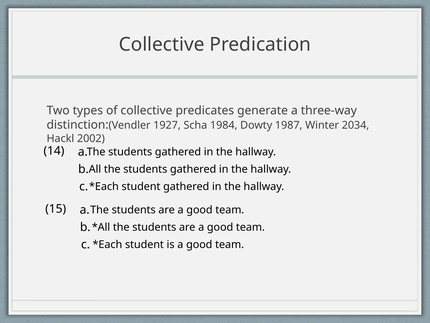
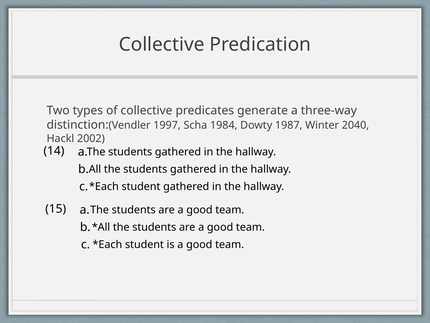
1927: 1927 -> 1997
2034: 2034 -> 2040
